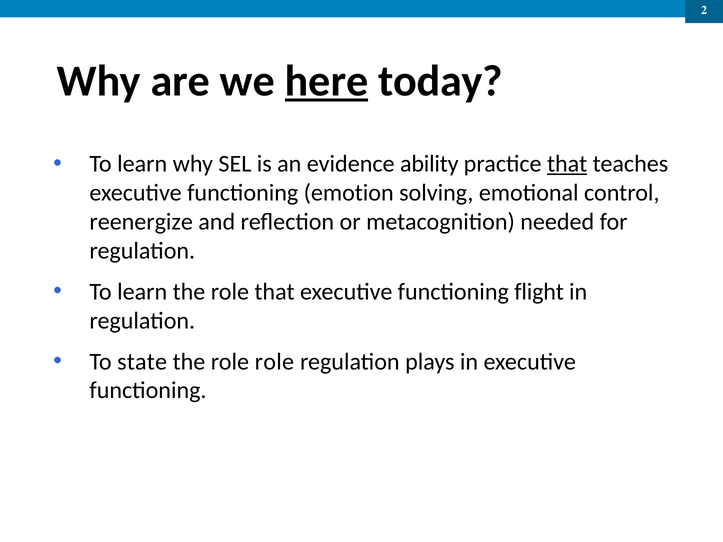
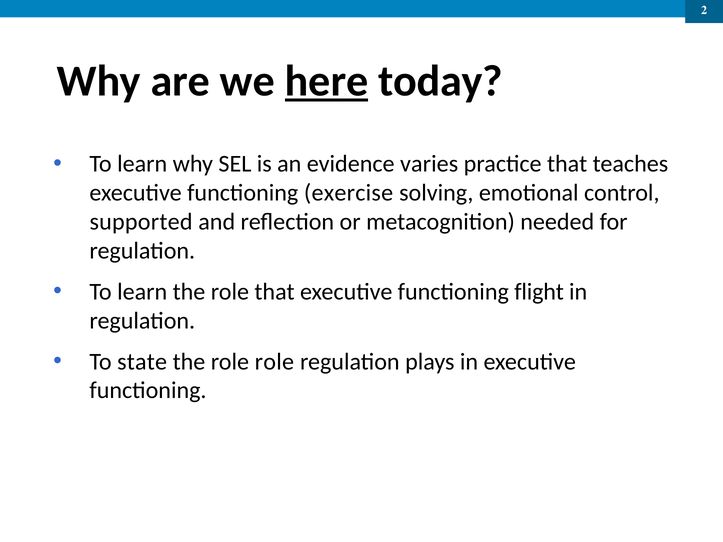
ability: ability -> varies
that at (567, 164) underline: present -> none
emotion: emotion -> exercise
reenergize: reenergize -> supported
